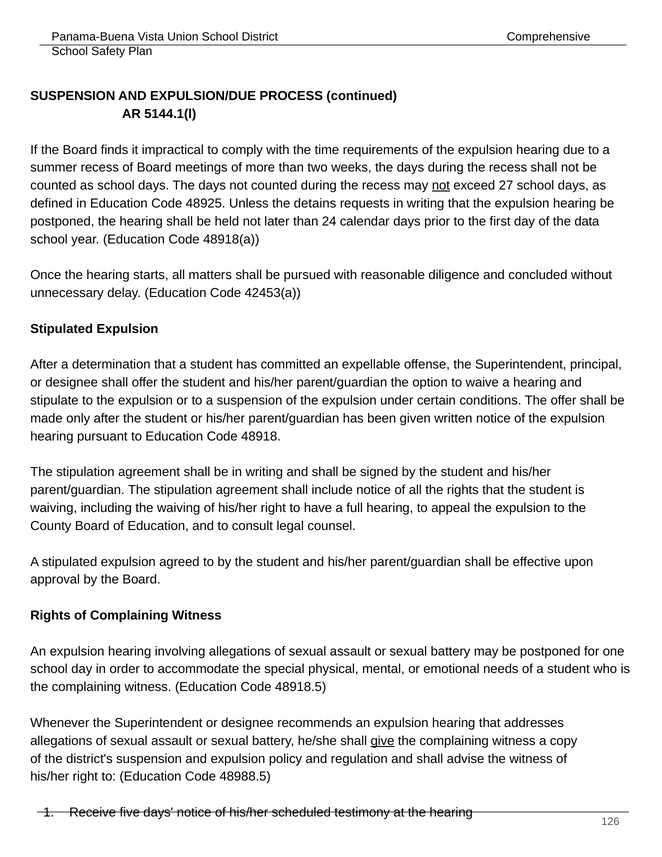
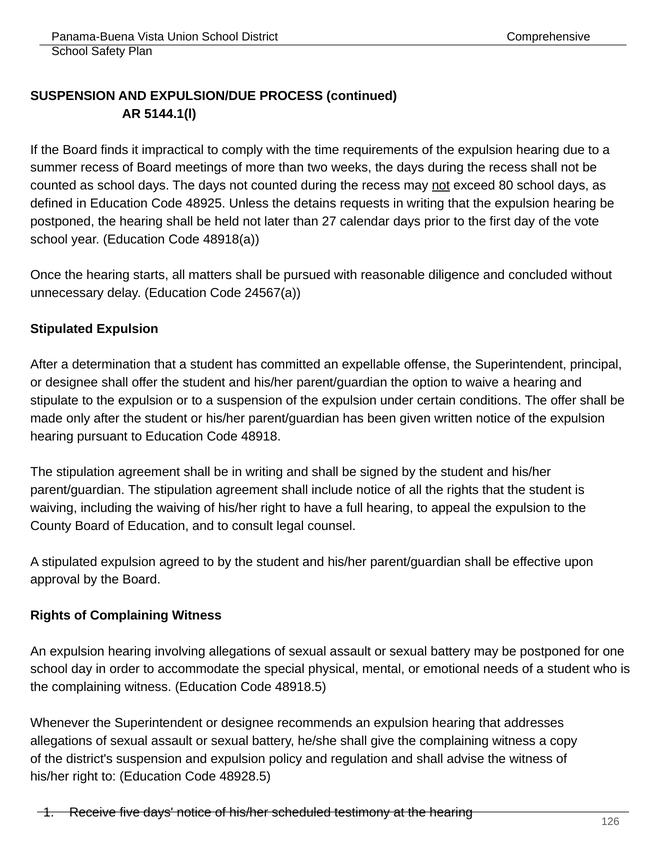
27: 27 -> 80
24: 24 -> 27
data: data -> vote
42453(a: 42453(a -> 24567(a
give underline: present -> none
48988.5: 48988.5 -> 48928.5
